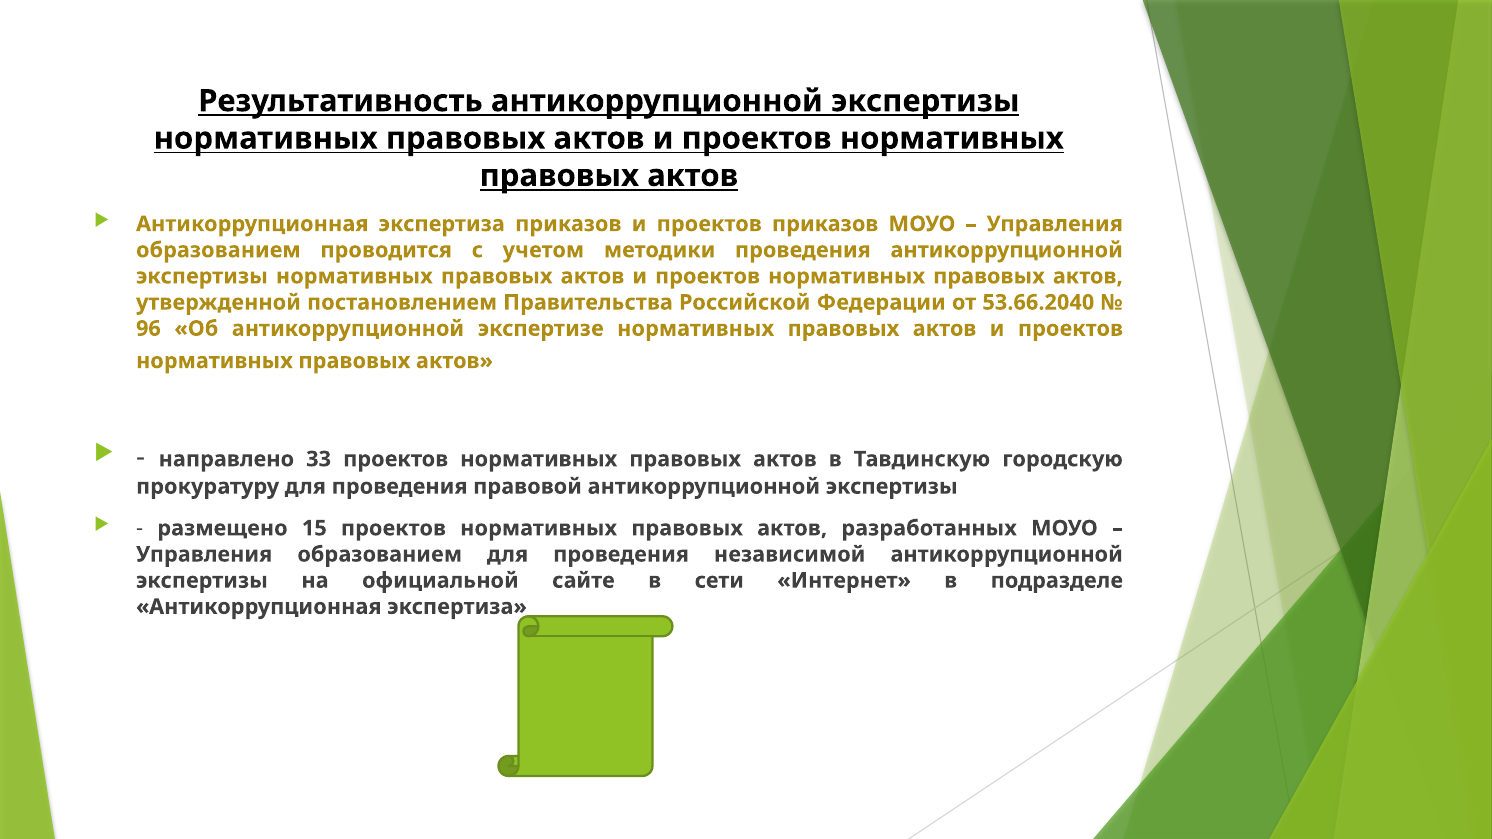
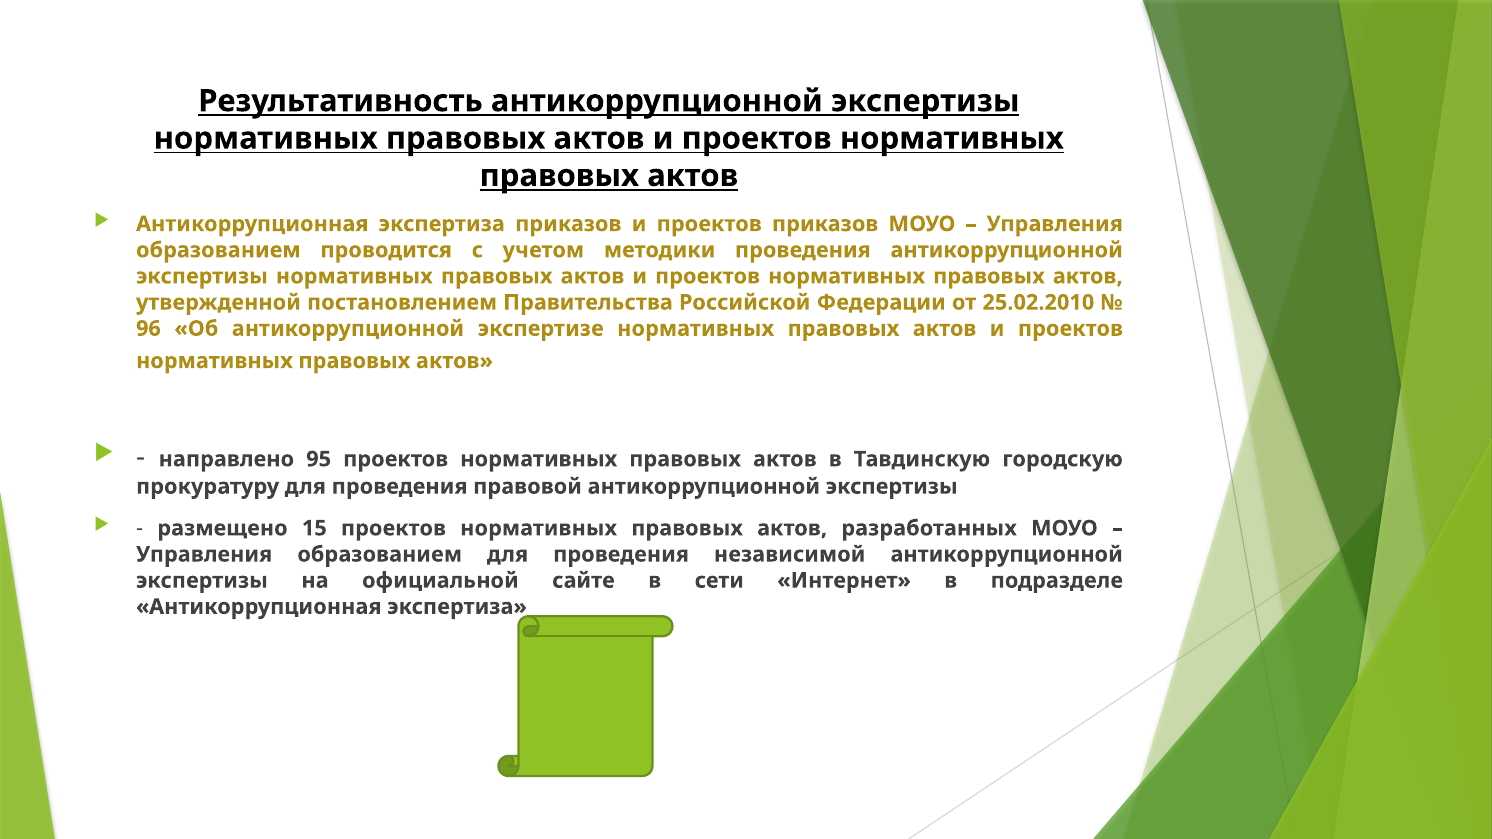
53.66.2040: 53.66.2040 -> 25.02.2010
33: 33 -> 95
